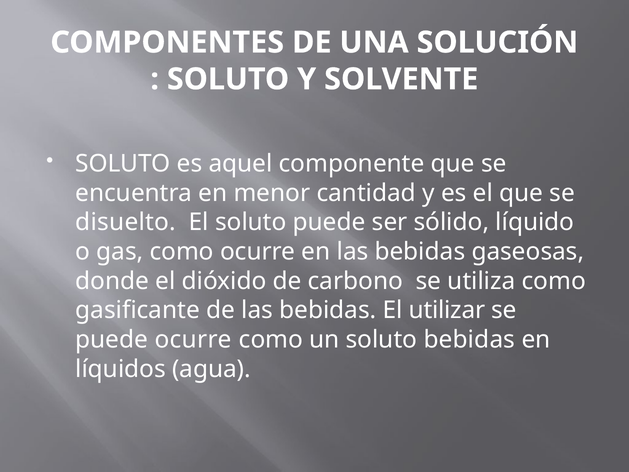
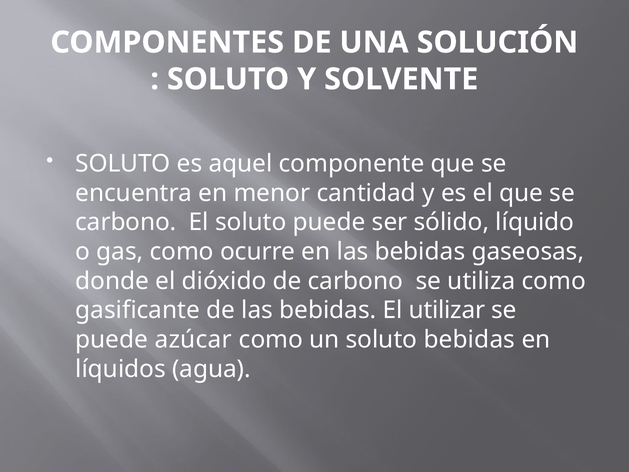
disuelto at (126, 222): disuelto -> carbono
puede ocurre: ocurre -> azúcar
